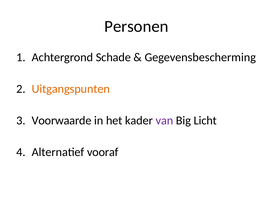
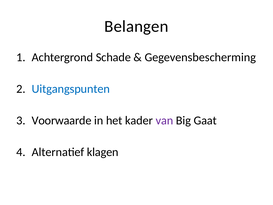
Personen: Personen -> Belangen
Uitgangspunten colour: orange -> blue
Licht: Licht -> Gaat
vooraf: vooraf -> klagen
